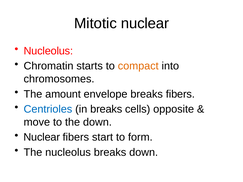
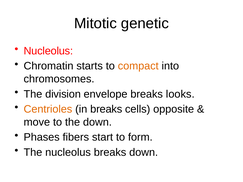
Mitotic nuclear: nuclear -> genetic
amount: amount -> division
breaks fibers: fibers -> looks
Centrioles colour: blue -> orange
Nuclear at (42, 137): Nuclear -> Phases
